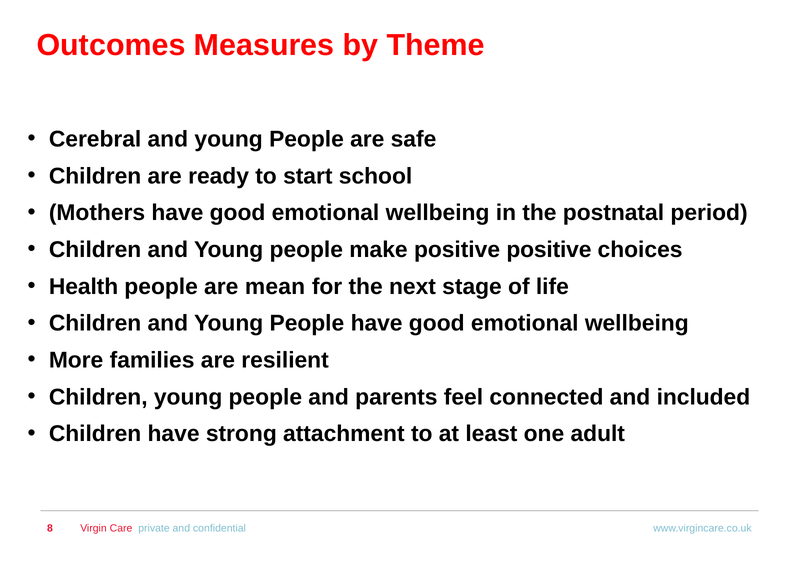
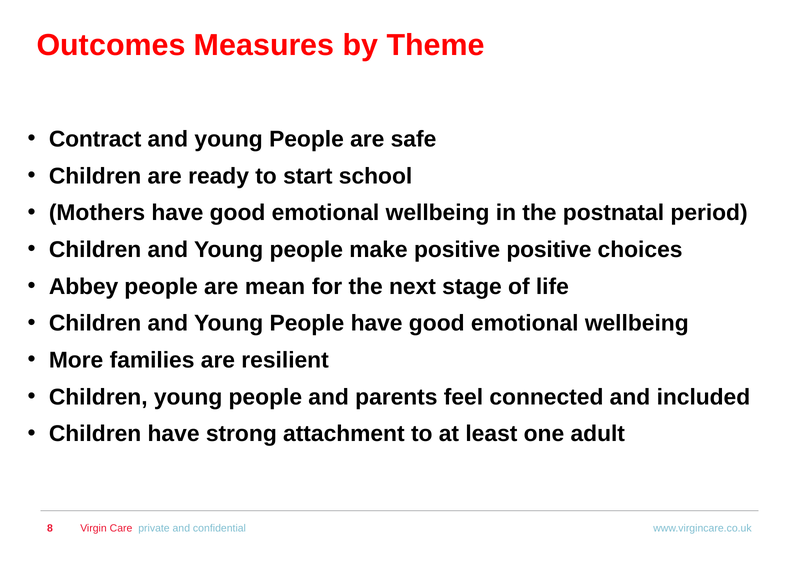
Cerebral: Cerebral -> Contract
Health: Health -> Abbey
